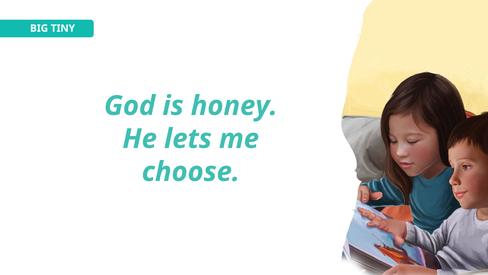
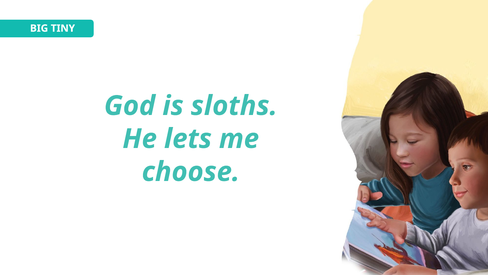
honey: honey -> sloths
